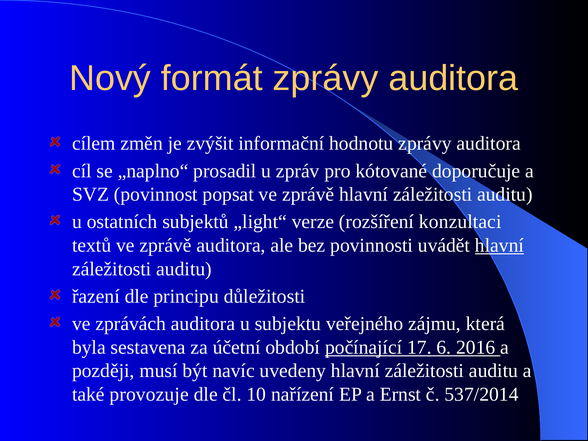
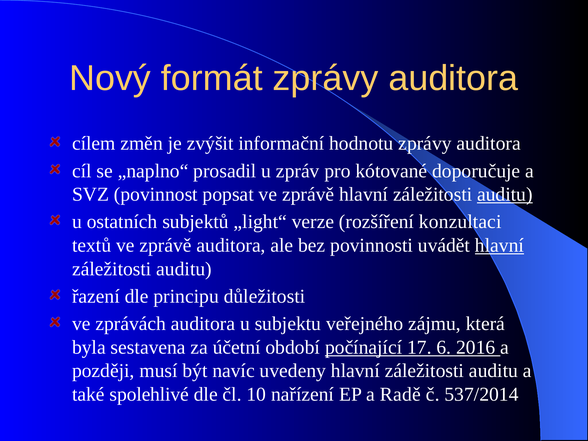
auditu at (505, 194) underline: none -> present
provozuje: provozuje -> spolehlivé
Ernst: Ernst -> Radě
